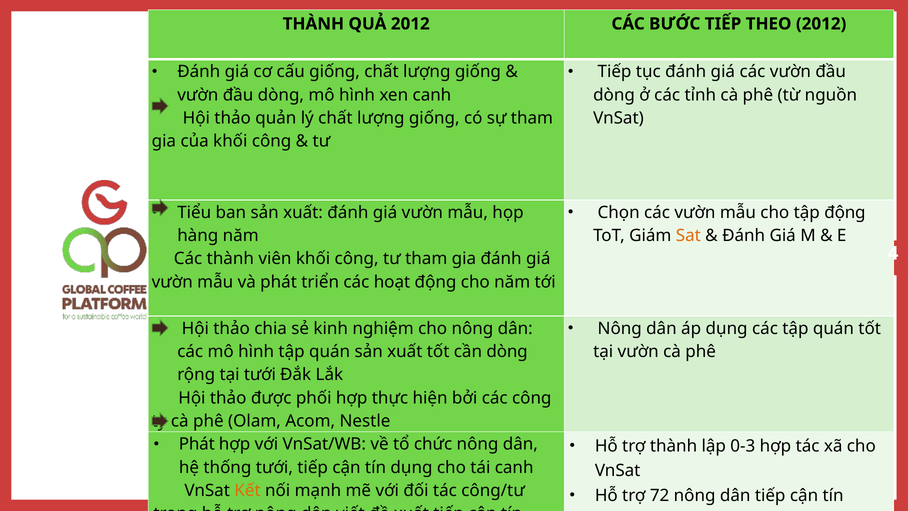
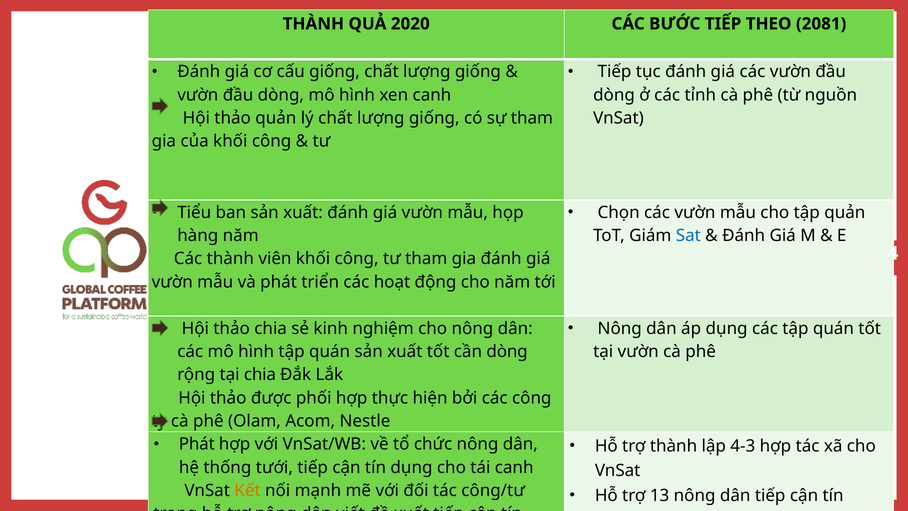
QUẢ 2012: 2012 -> 2020
THEO 2012: 2012 -> 2081
tập động: động -> quản
Sat colour: orange -> blue
tại tưới: tưới -> chia
0-3: 0-3 -> 4-3
72: 72 -> 13
